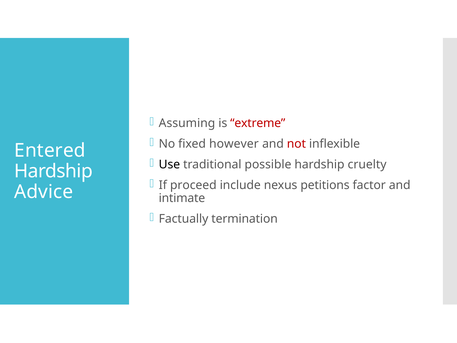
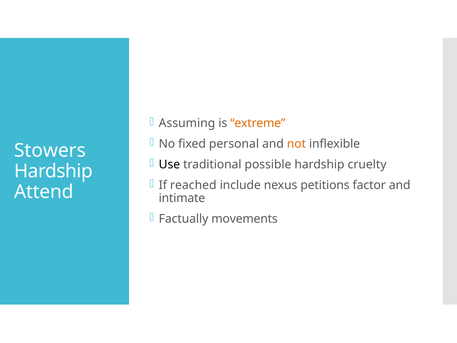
extreme colour: red -> orange
however: however -> personal
not colour: red -> orange
Entered: Entered -> Stowers
proceed: proceed -> reached
Advice: Advice -> Attend
termination: termination -> movements
